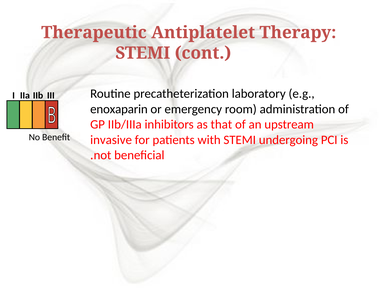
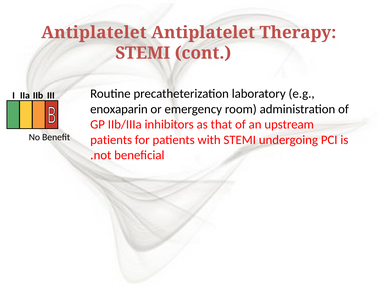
Therapeutic at (94, 33): Therapeutic -> Antiplatelet
invasive at (111, 140): invasive -> patients
